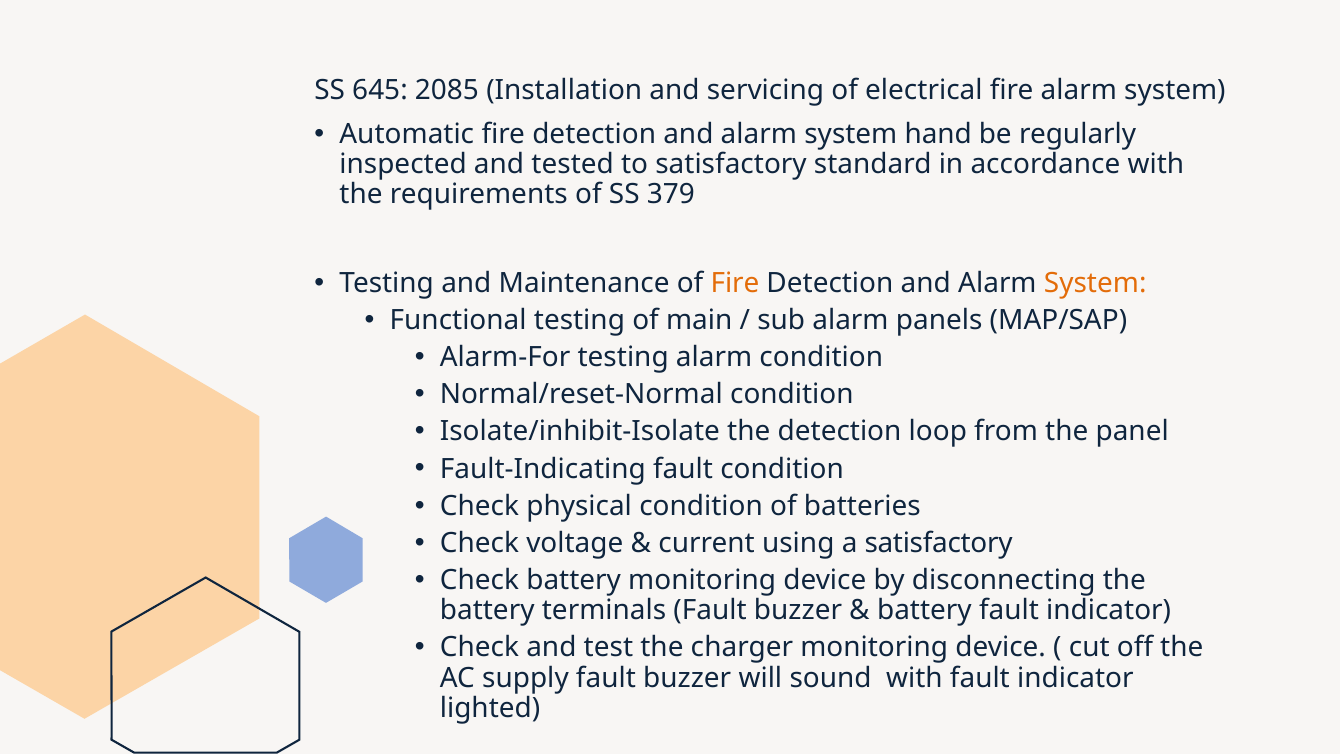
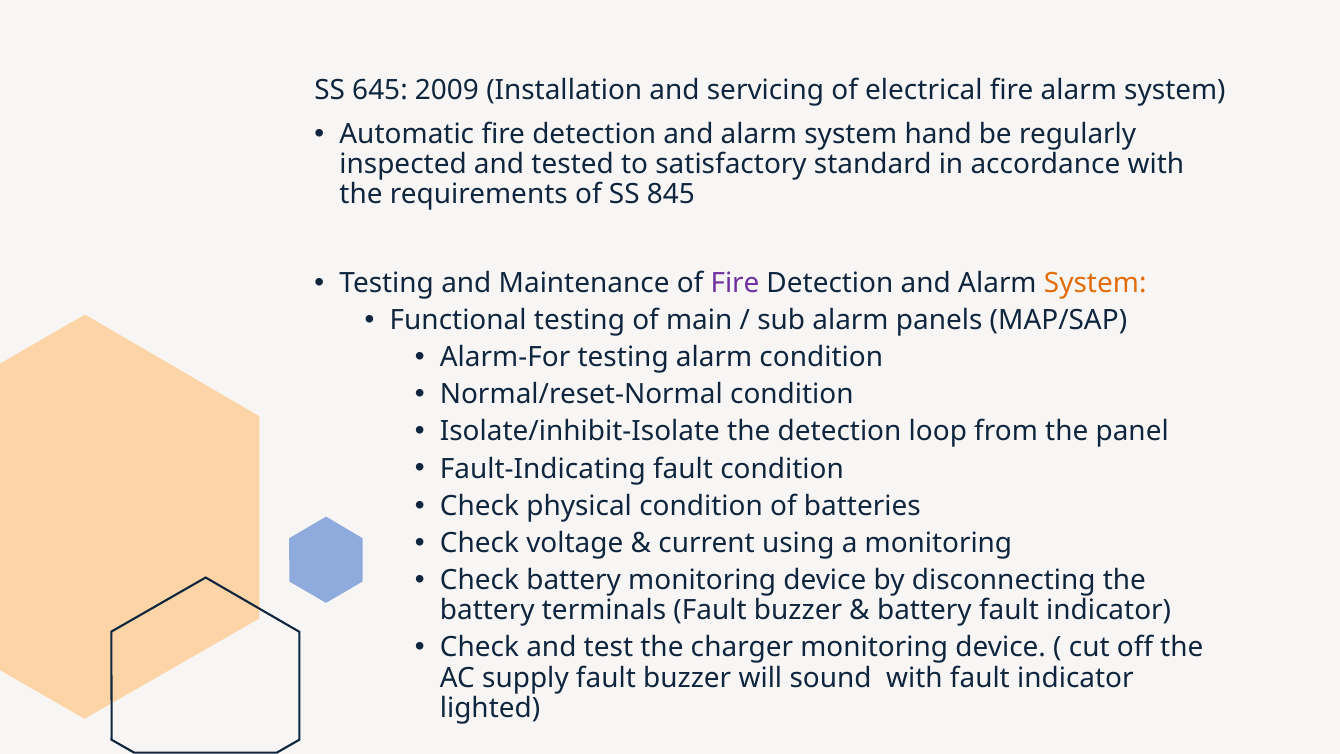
2085: 2085 -> 2009
379: 379 -> 845
Fire at (735, 283) colour: orange -> purple
a satisfactory: satisfactory -> monitoring
